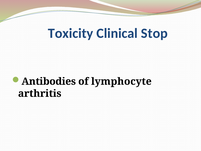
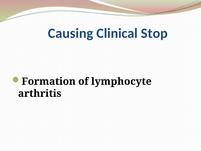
Toxicity: Toxicity -> Causing
Antibodies: Antibodies -> Formation
